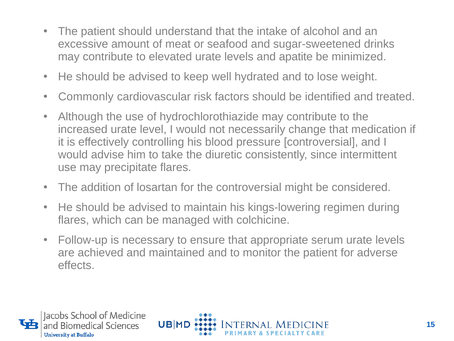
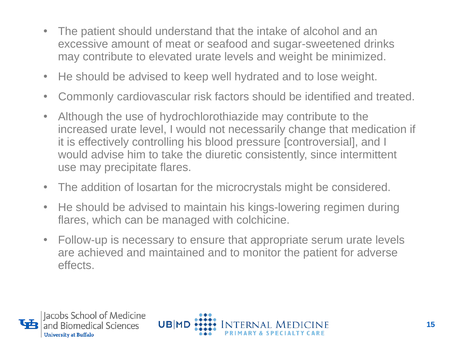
and apatite: apatite -> weight
the controversial: controversial -> microcrystals
